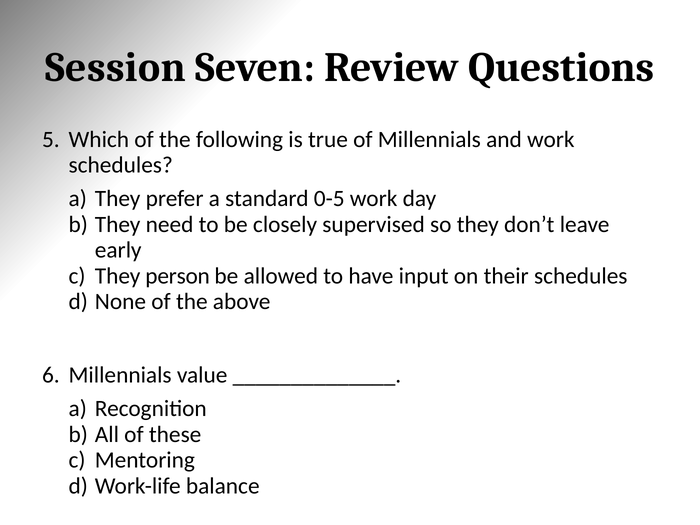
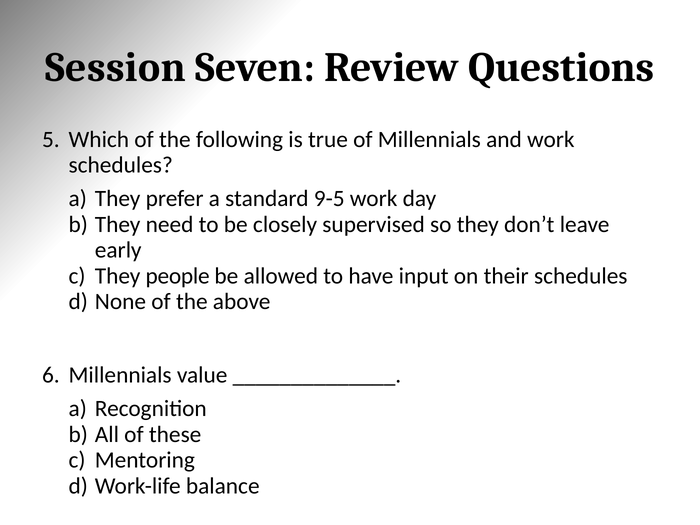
0-5: 0-5 -> 9-5
person: person -> people
